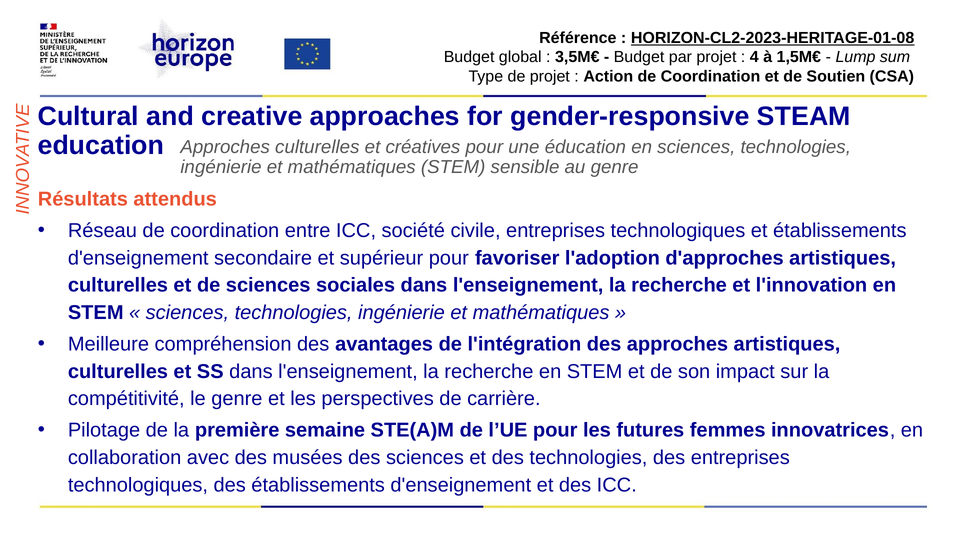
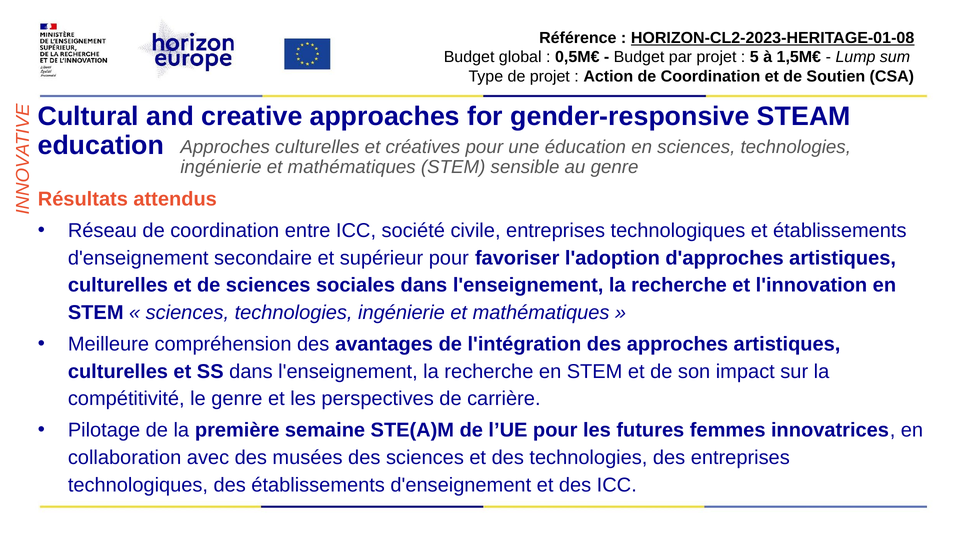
3,5M€: 3,5M€ -> 0,5M€
4: 4 -> 5
